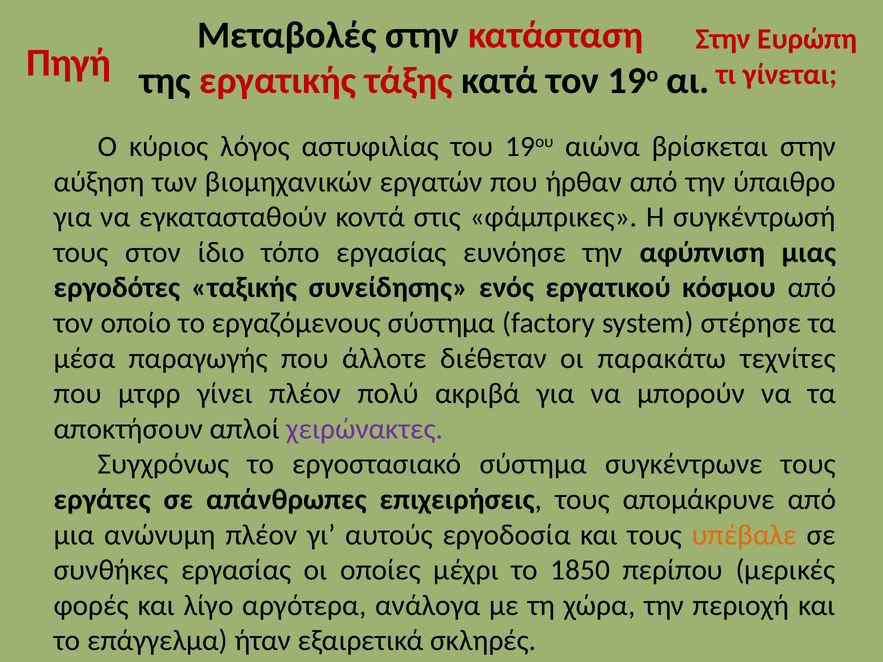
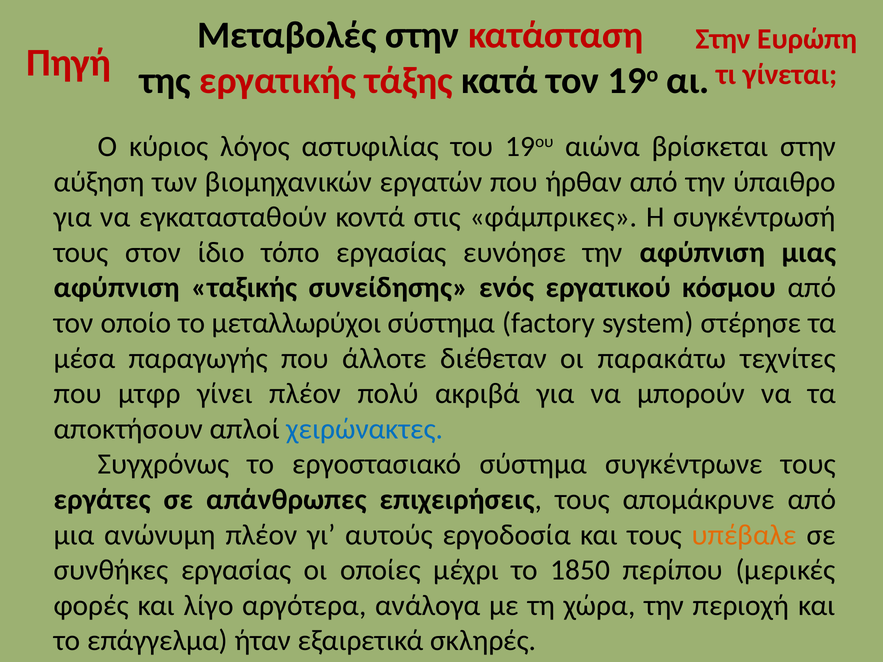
εργοδότες at (117, 288): εργοδότες -> αφύπνιση
εργαζόμενους: εργαζόμενους -> μεταλλωρύχοι
χειρώνακτες colour: purple -> blue
